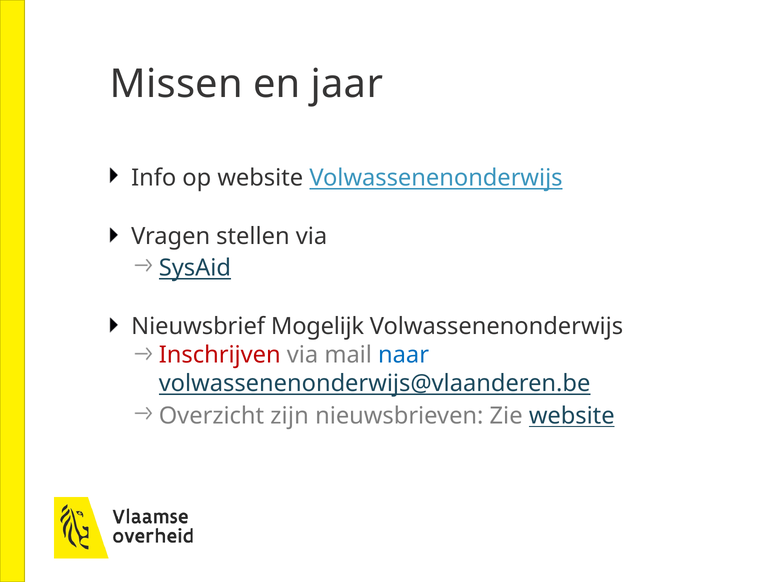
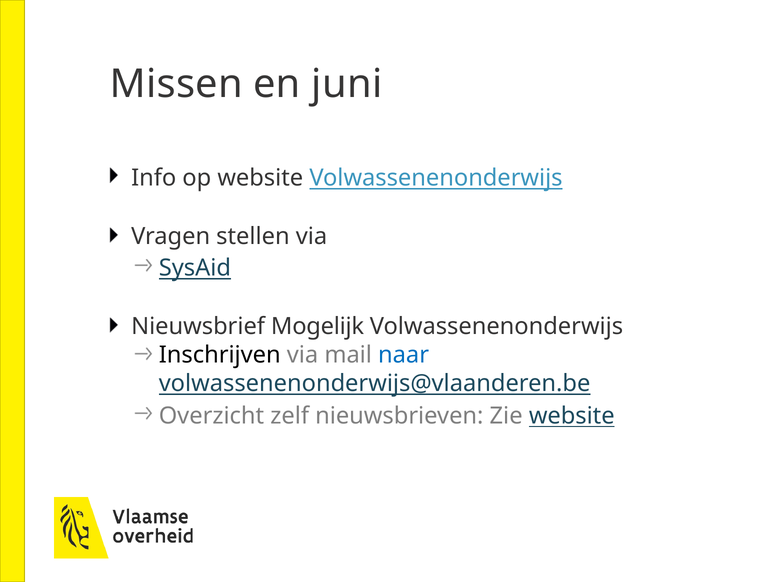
jaar: jaar -> juni
Inschrijven colour: red -> black
zijn: zijn -> zelf
